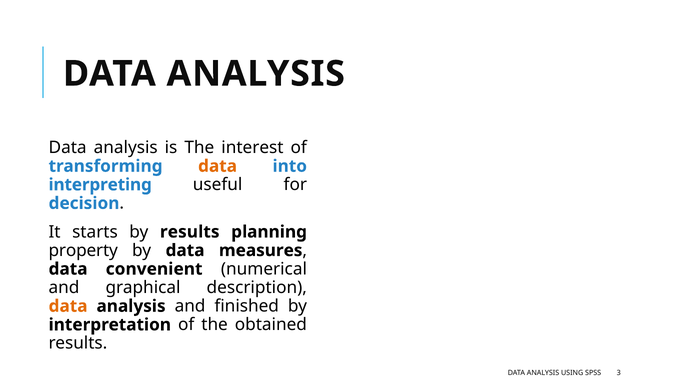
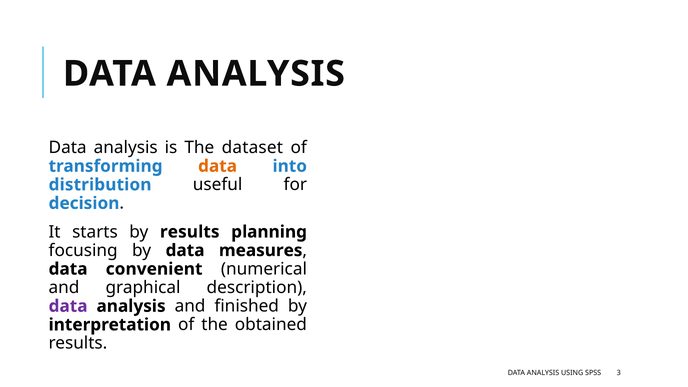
interest: interest -> dataset
interpreting: interpreting -> distribution
property: property -> focusing
data at (68, 306) colour: orange -> purple
